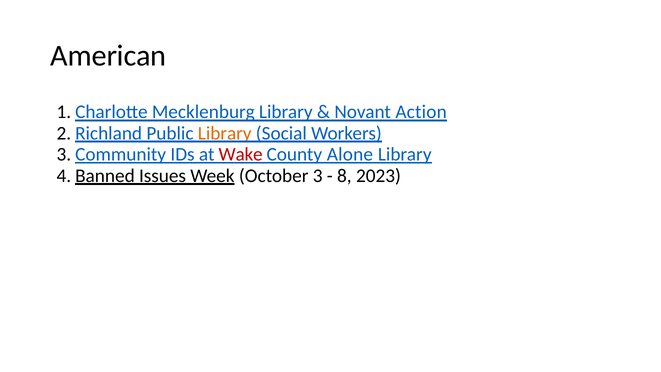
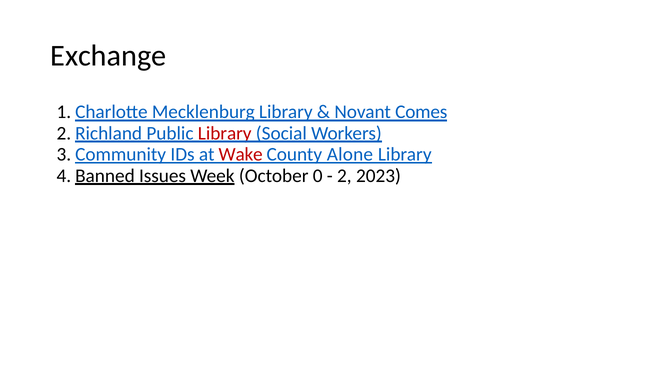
American: American -> Exchange
Action: Action -> Comes
Library at (225, 133) colour: orange -> red
3: 3 -> 0
8: 8 -> 2
